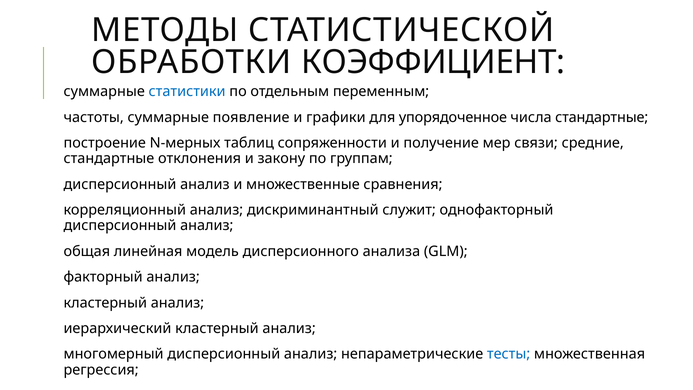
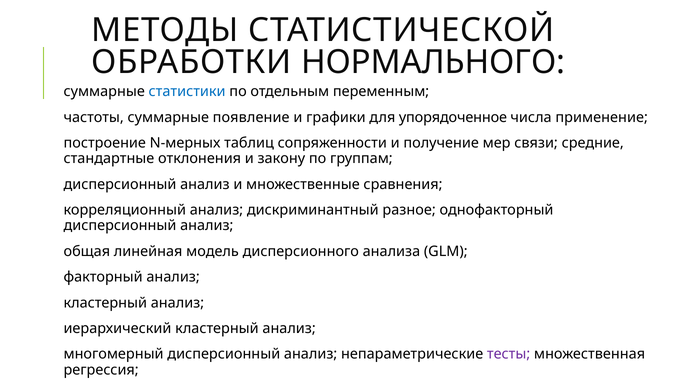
КОЭФФИЦИЕНТ: КОЭФФИЦИЕНТ -> НОРМАЛЬНОГО
числа стандартные: стандартные -> применение
служит: служит -> разное
тесты colour: blue -> purple
